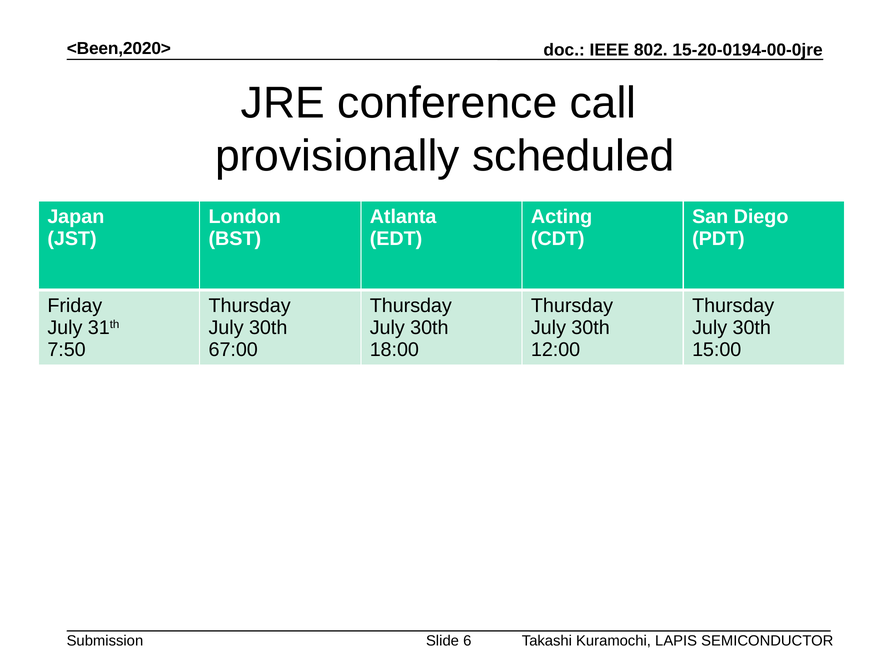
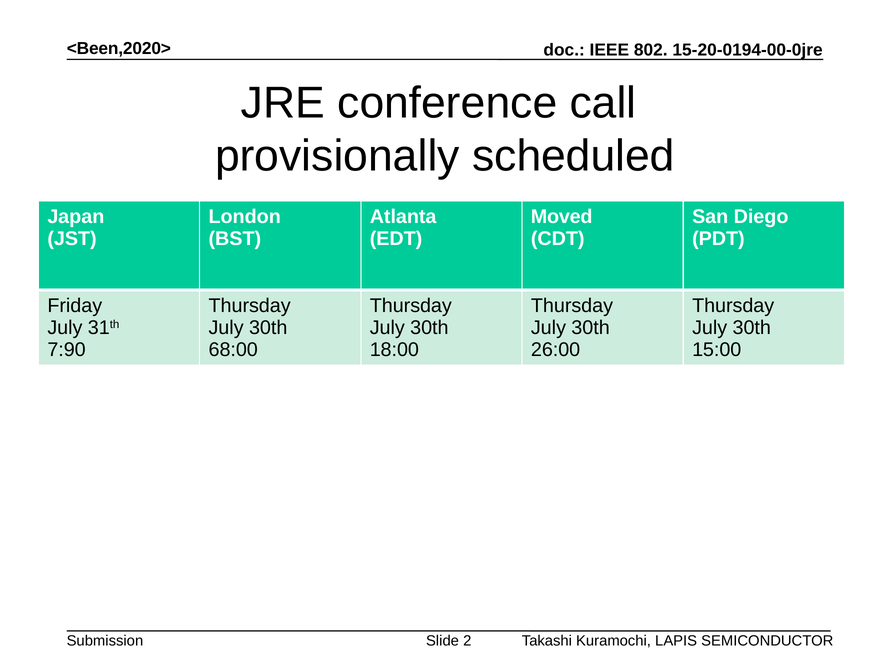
Acting: Acting -> Moved
7:50: 7:50 -> 7:90
67:00: 67:00 -> 68:00
12:00: 12:00 -> 26:00
6: 6 -> 2
